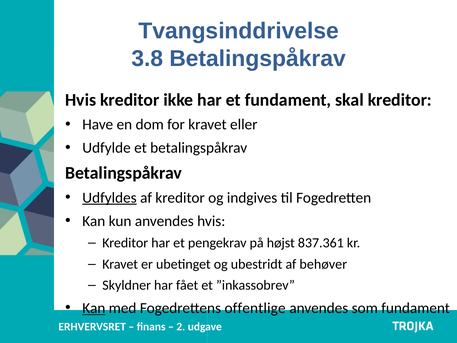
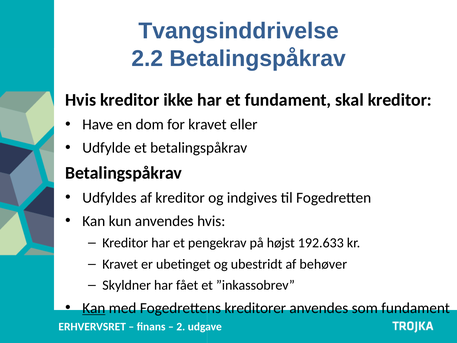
3.8: 3.8 -> 2.2
Udfyldes underline: present -> none
837.361: 837.361 -> 192.633
offentlige: offentlige -> kreditorer
